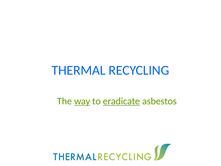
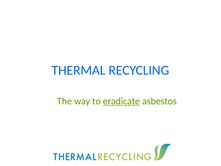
way underline: present -> none
